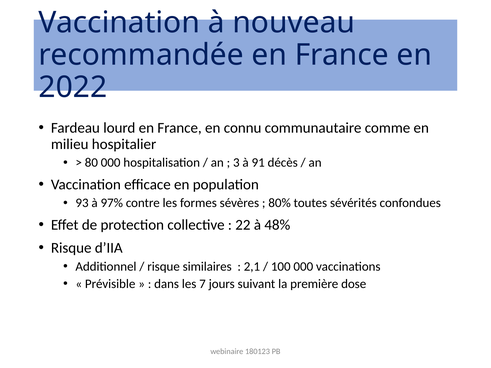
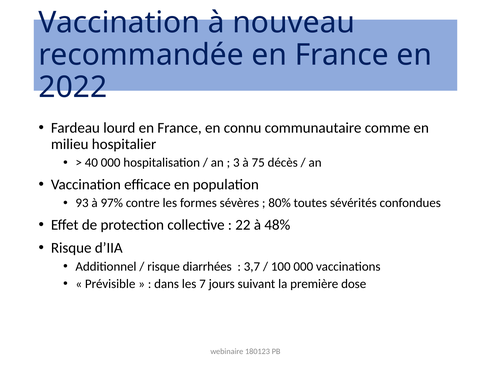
80: 80 -> 40
91: 91 -> 75
similaires: similaires -> diarrhées
2,1: 2,1 -> 3,7
